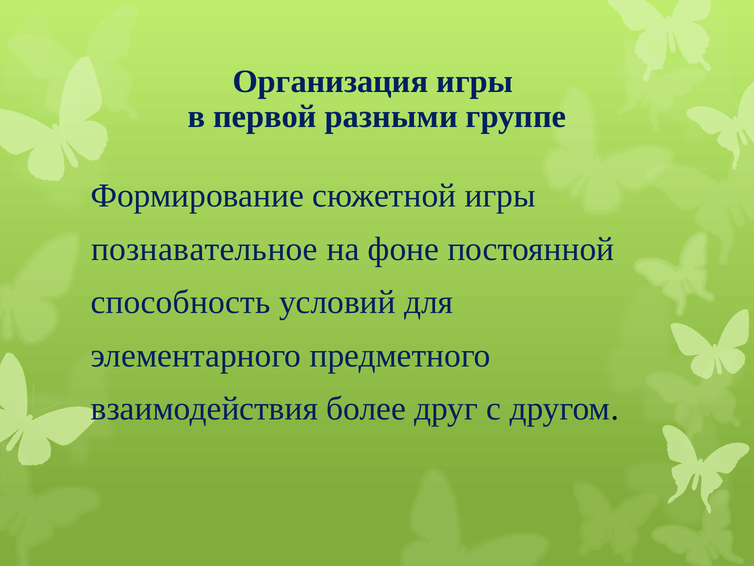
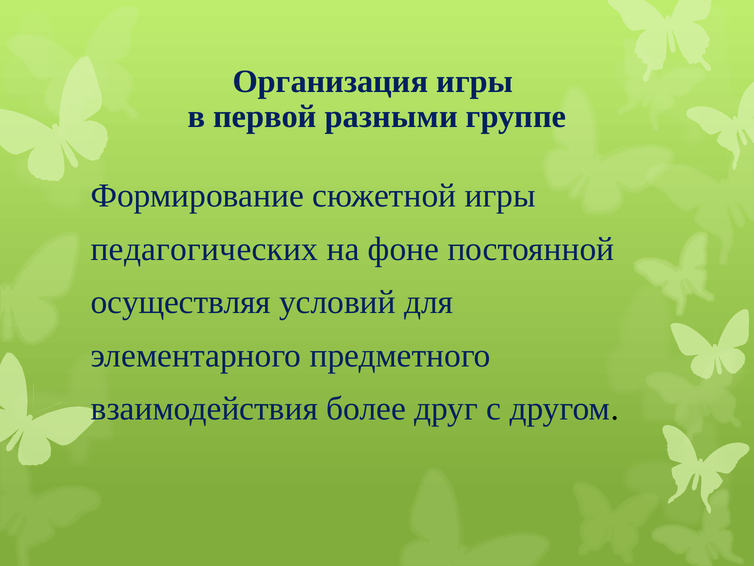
познавательное: познавательное -> педагогических
способность: способность -> осуществляя
